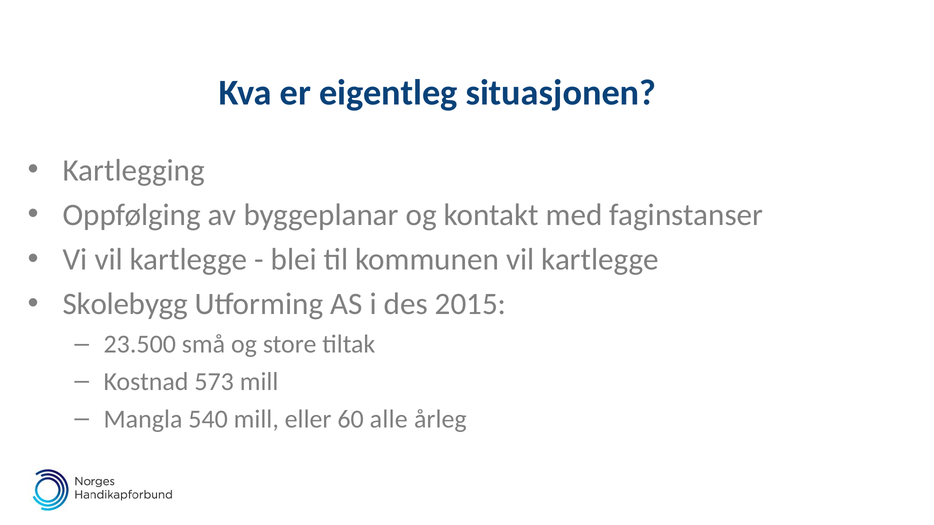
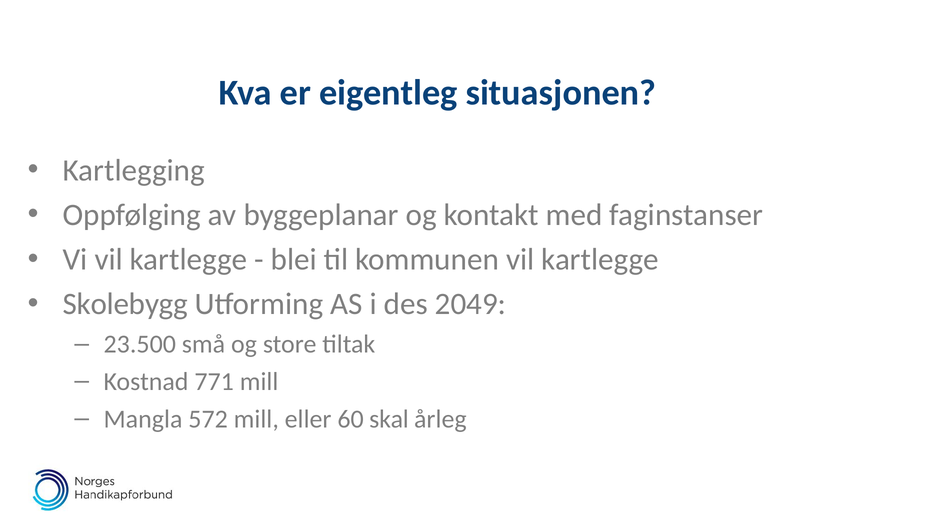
2015: 2015 -> 2049
573: 573 -> 771
540: 540 -> 572
alle: alle -> skal
